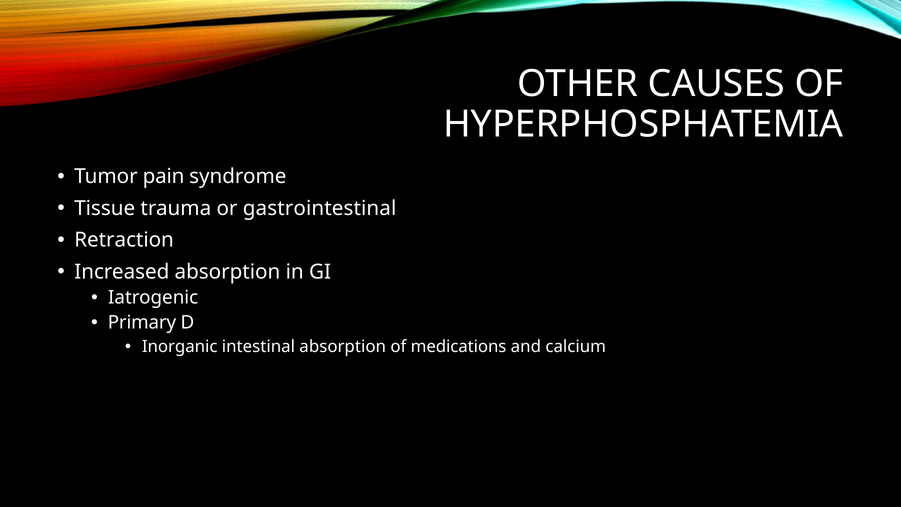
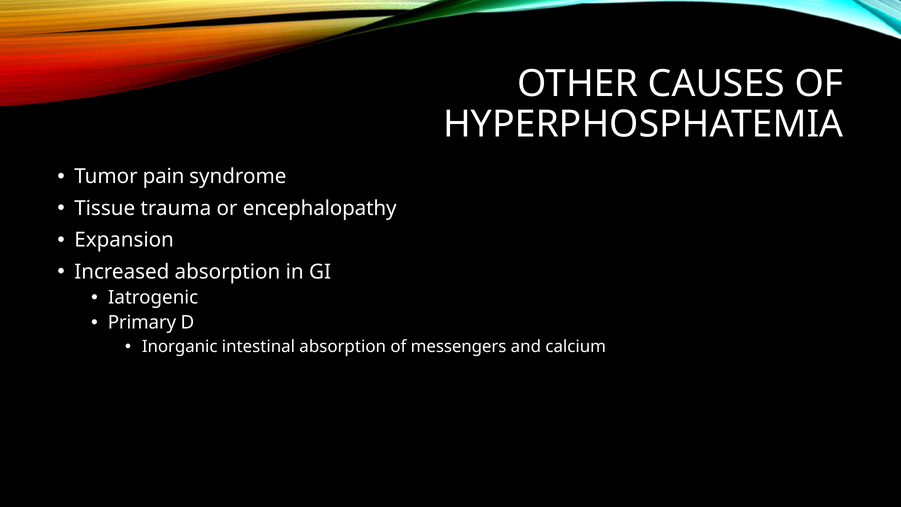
gastrointestinal: gastrointestinal -> encephalopathy
Retraction: Retraction -> Expansion
medications: medications -> messengers
